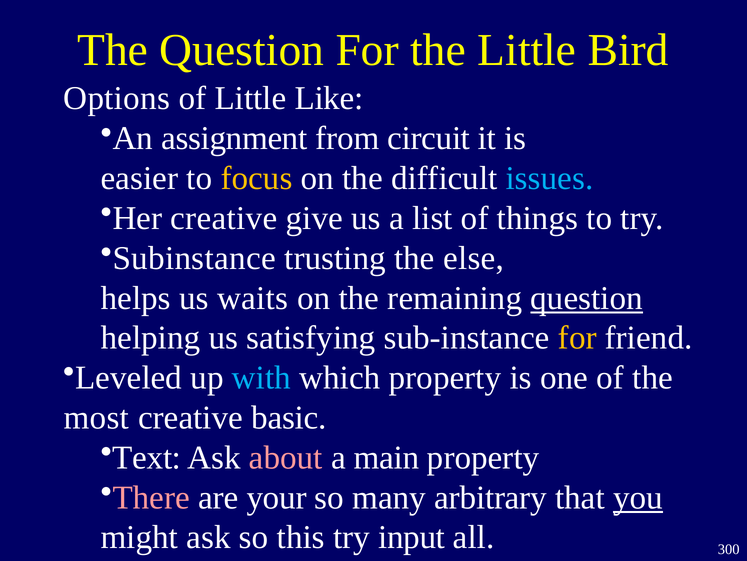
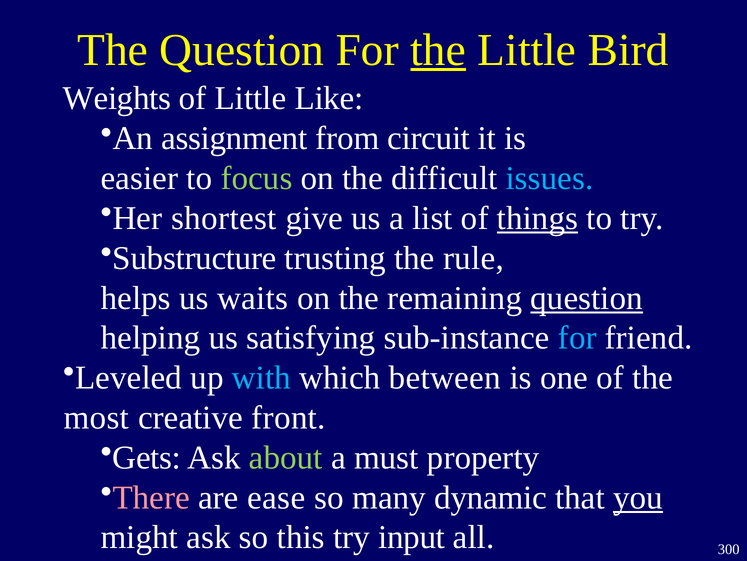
the at (438, 50) underline: none -> present
Options: Options -> Weights
focus colour: yellow -> light green
Her creative: creative -> shortest
things underline: none -> present
Subinstance: Subinstance -> Substructure
else: else -> rule
for at (577, 337) colour: yellow -> light blue
which property: property -> between
basic: basic -> front
Text: Text -> Gets
about colour: pink -> light green
main: main -> must
your: your -> ease
arbitrary: arbitrary -> dynamic
